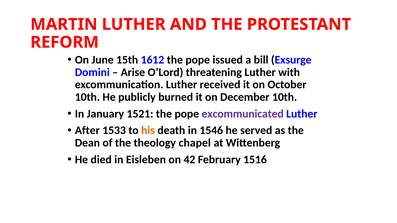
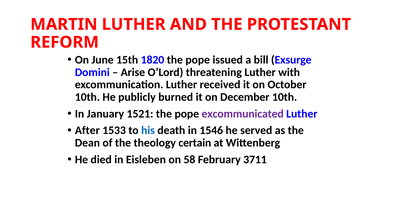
1612: 1612 -> 1820
his colour: orange -> blue
chapel: chapel -> certain
42: 42 -> 58
1516: 1516 -> 3711
